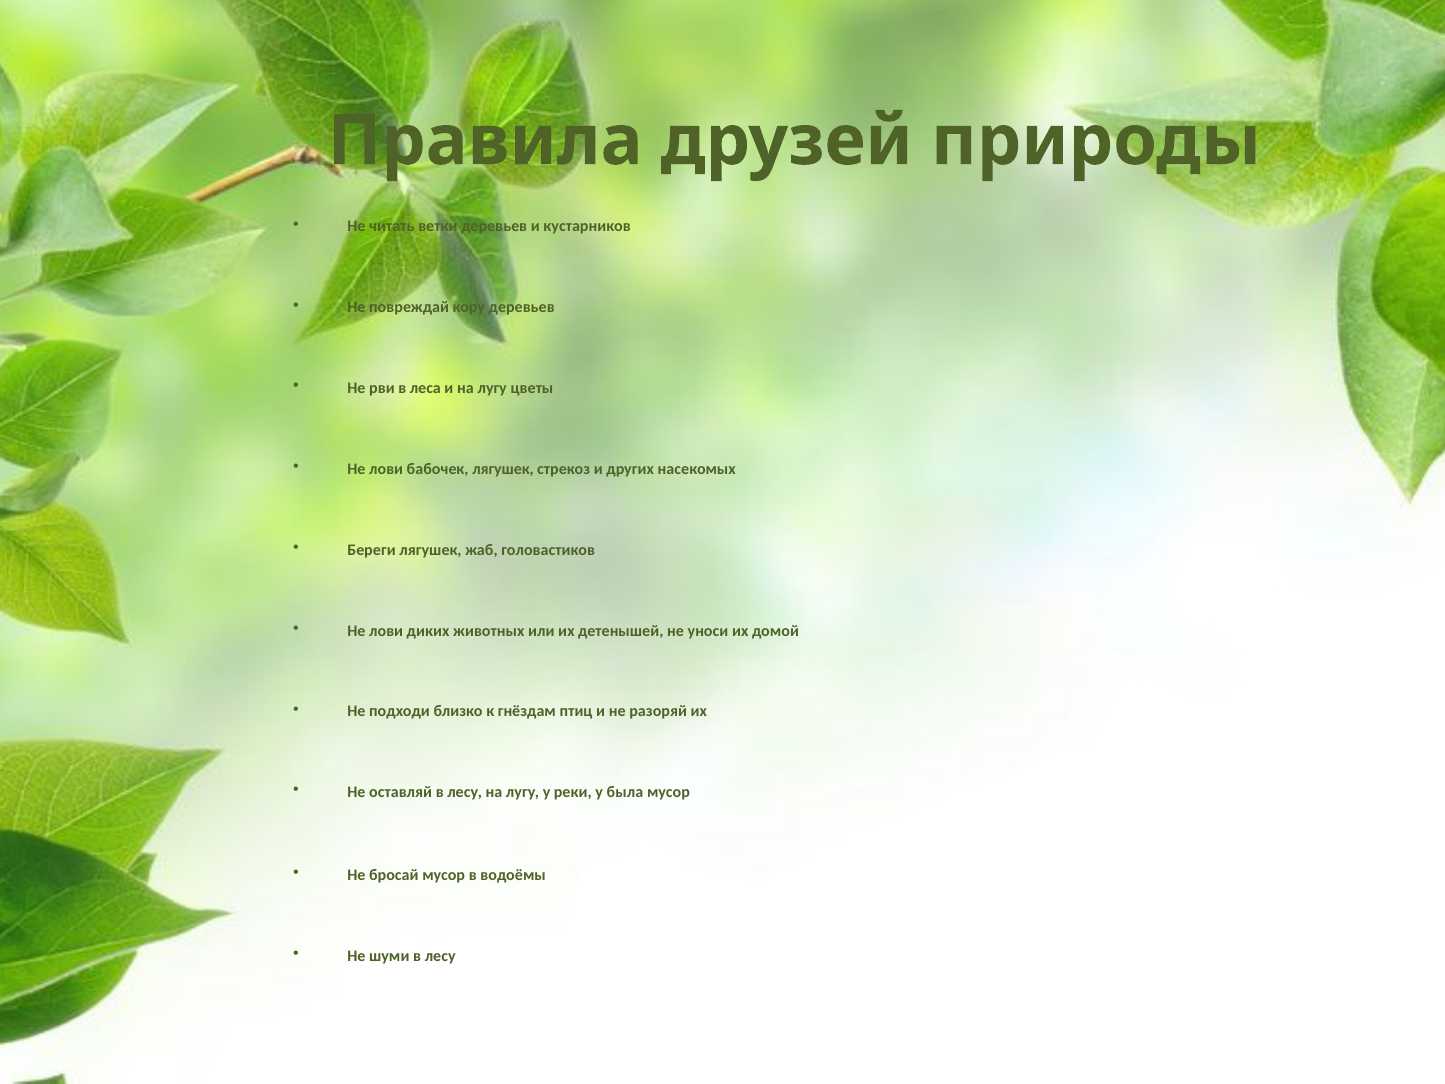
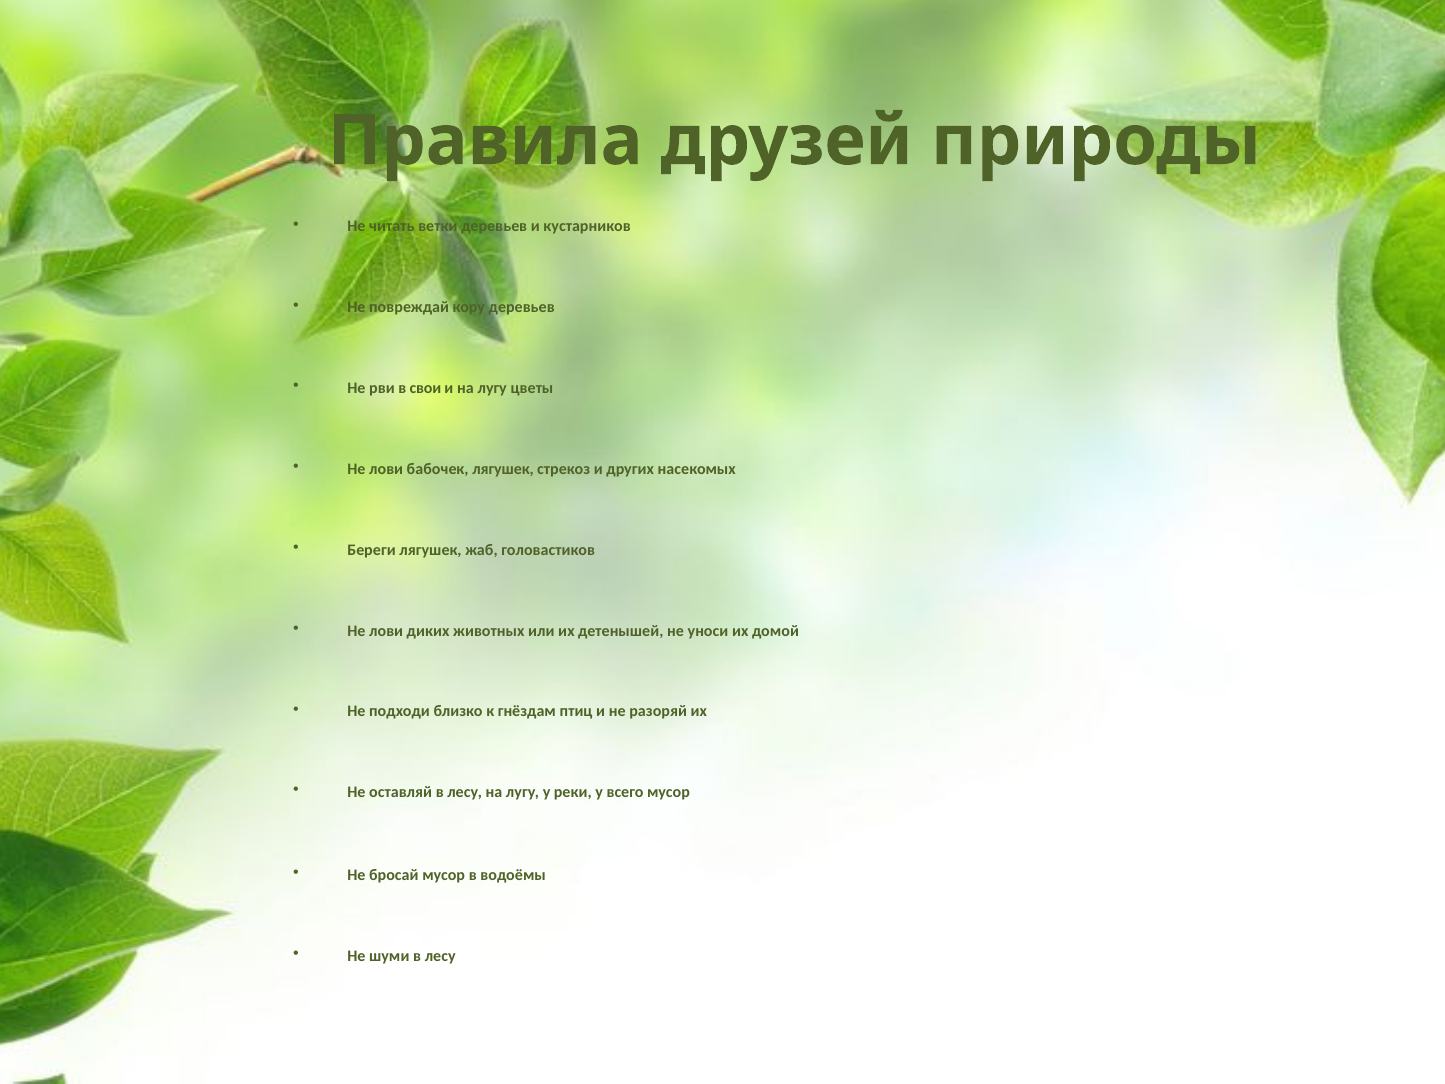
леса: леса -> свои
была: была -> всего
